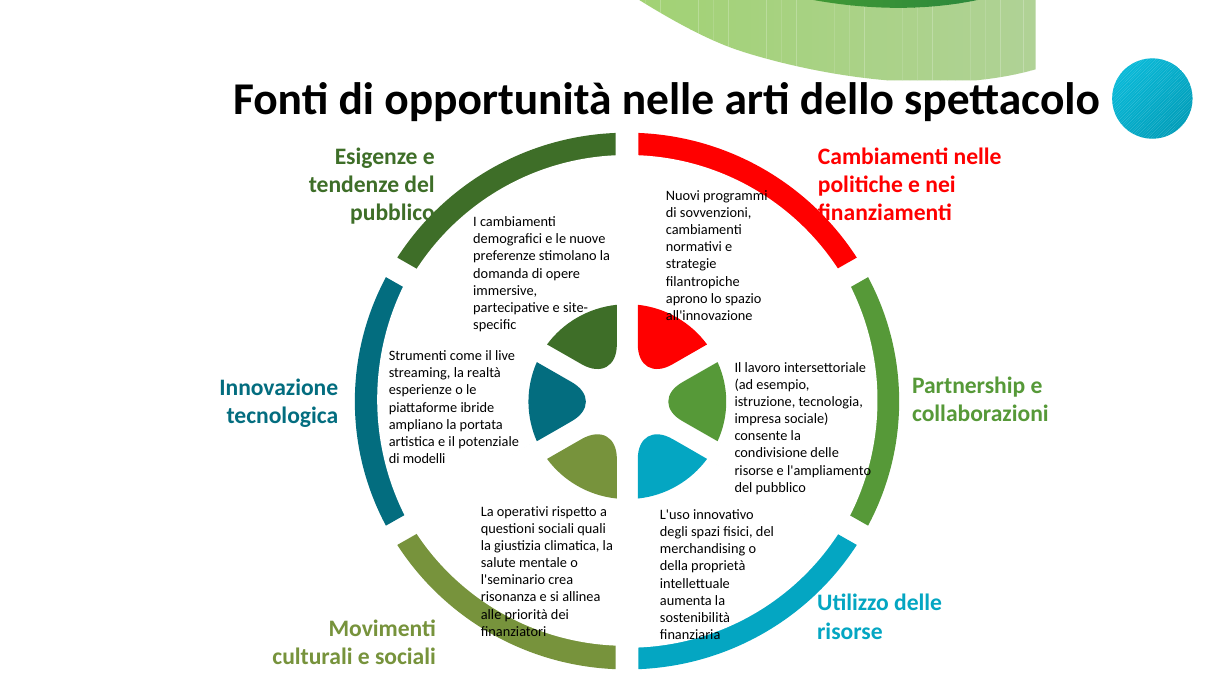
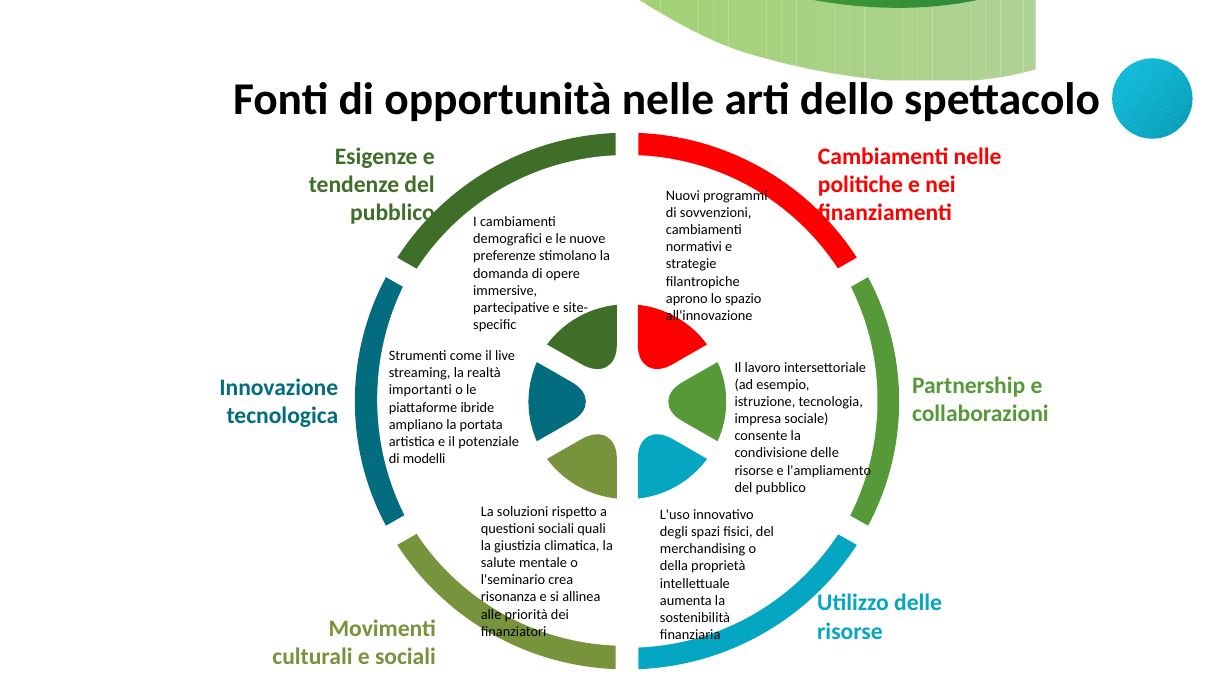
esperienze: esperienze -> importanti
operativi: operativi -> soluzioni
